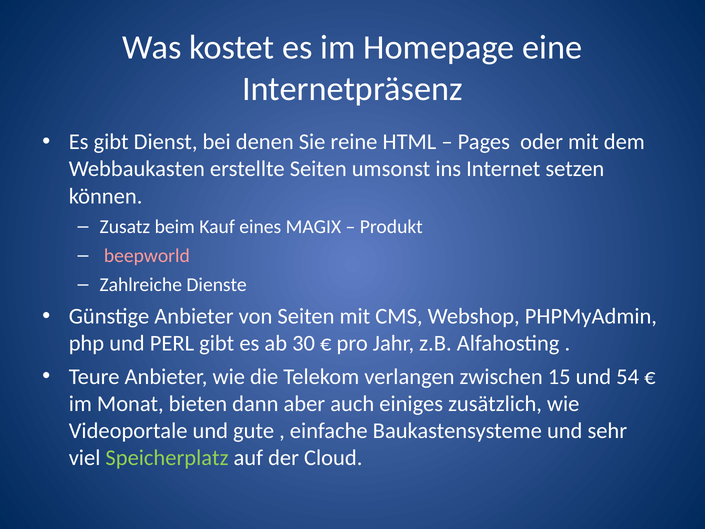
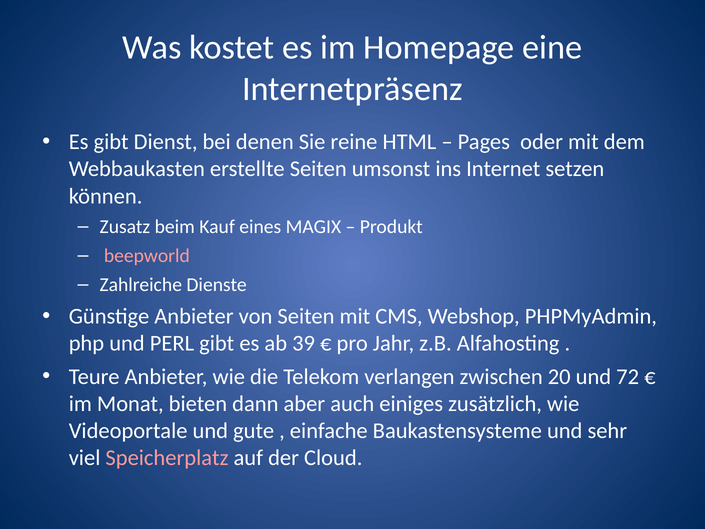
30: 30 -> 39
15: 15 -> 20
54: 54 -> 72
Speicherplatz colour: light green -> pink
